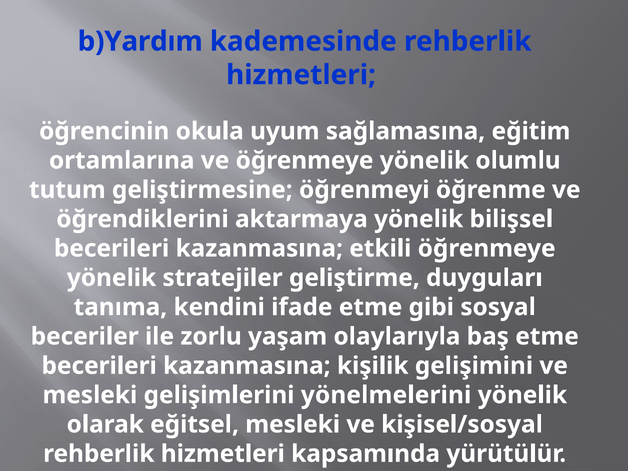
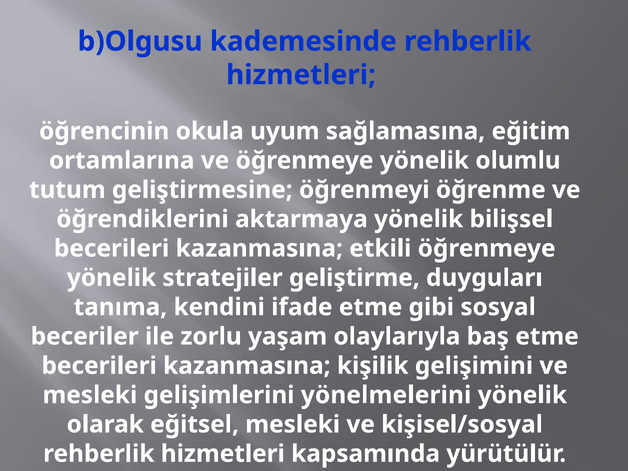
b)Yardım: b)Yardım -> b)Olgusu
